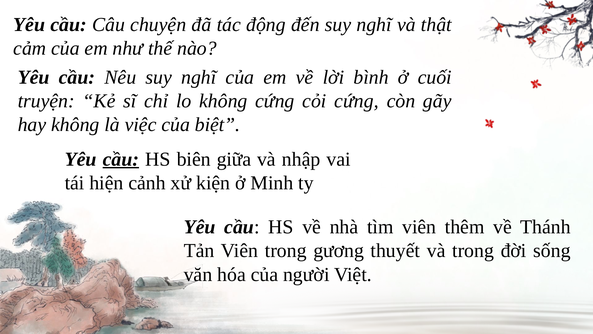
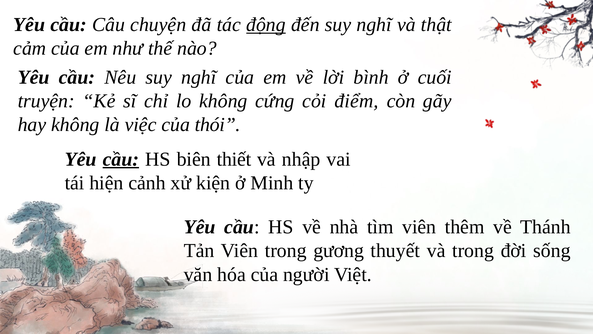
động underline: none -> present
cỏi cứng: cứng -> điểm
biệt: biệt -> thói
giữa: giữa -> thiết
